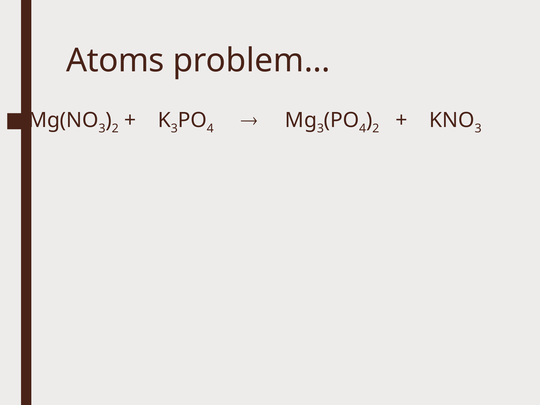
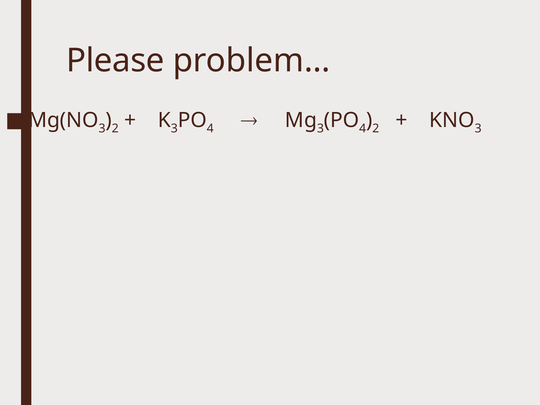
Atoms: Atoms -> Please
